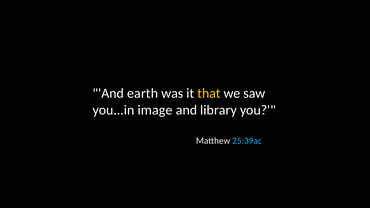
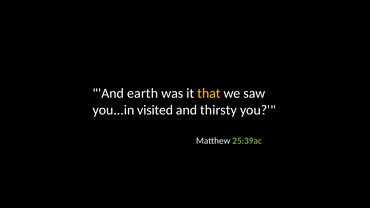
image: image -> visited
library: library -> thirsty
25:39ac colour: light blue -> light green
